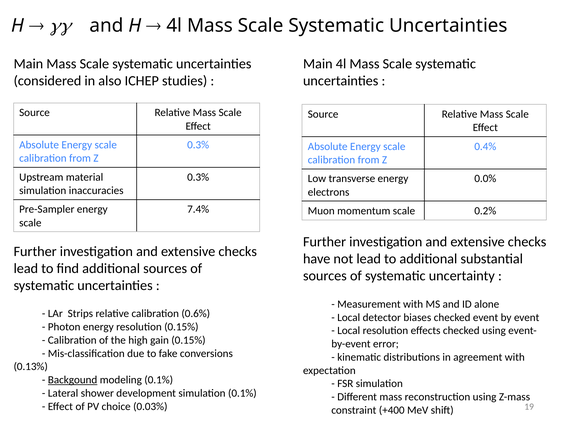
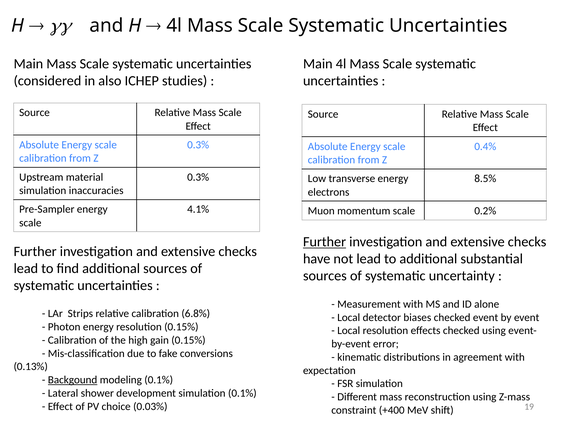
0.0%: 0.0% -> 8.5%
7.4%: 7.4% -> 4.1%
Further at (325, 242) underline: none -> present
0.6%: 0.6% -> 6.8%
